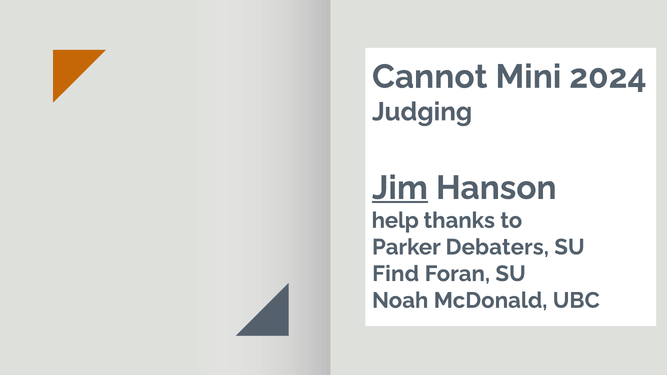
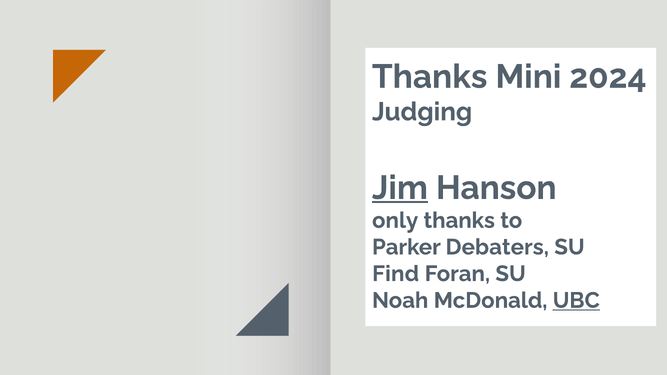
Cannot at (430, 77): Cannot -> Thanks
help: help -> only
UBC underline: none -> present
